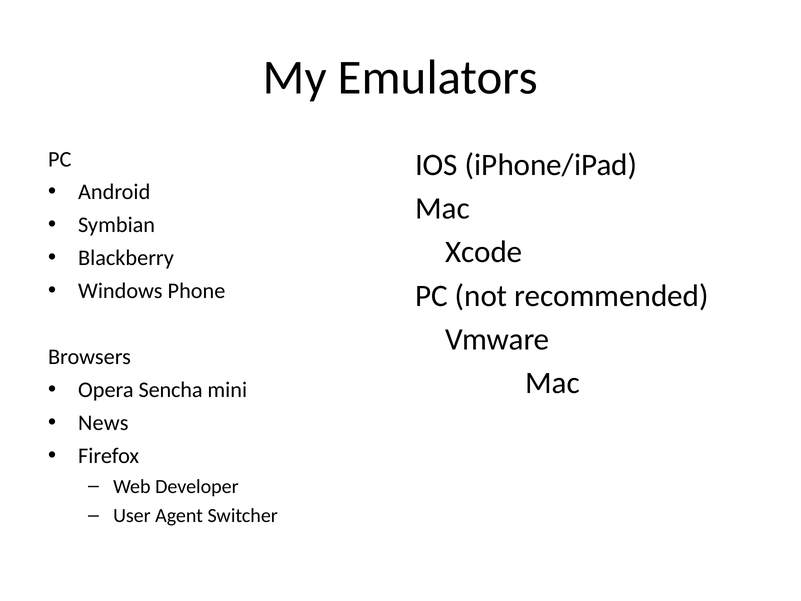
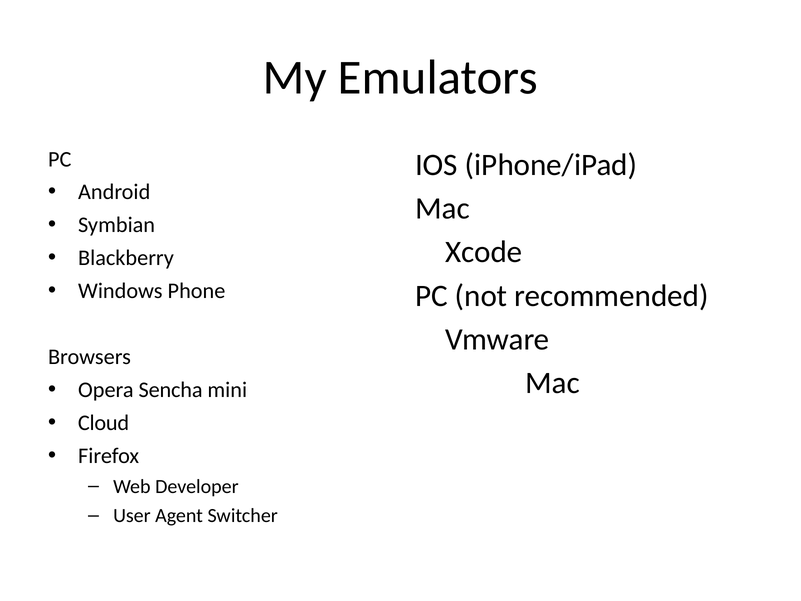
News: News -> Cloud
